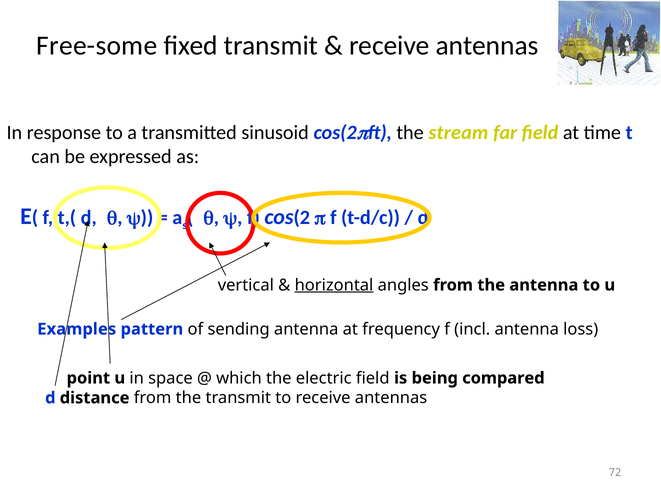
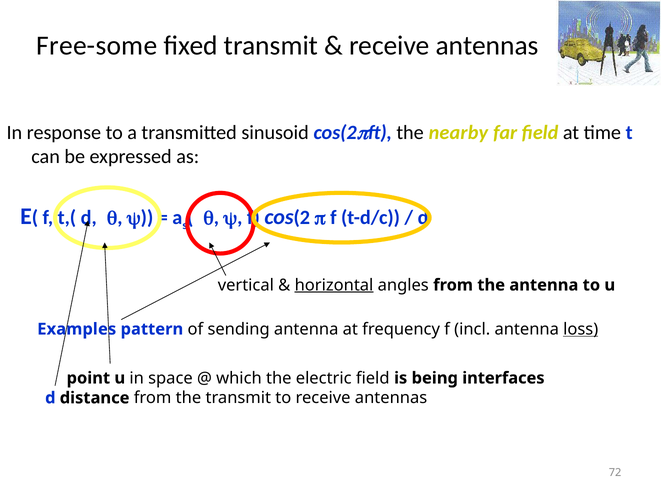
stream: stream -> nearby
loss underline: none -> present
compared: compared -> interfaces
